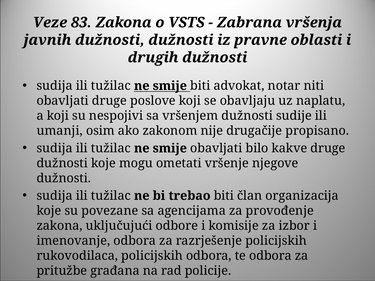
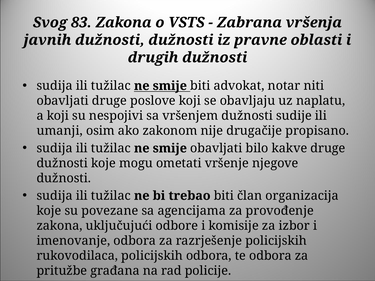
Veze: Veze -> Svog
